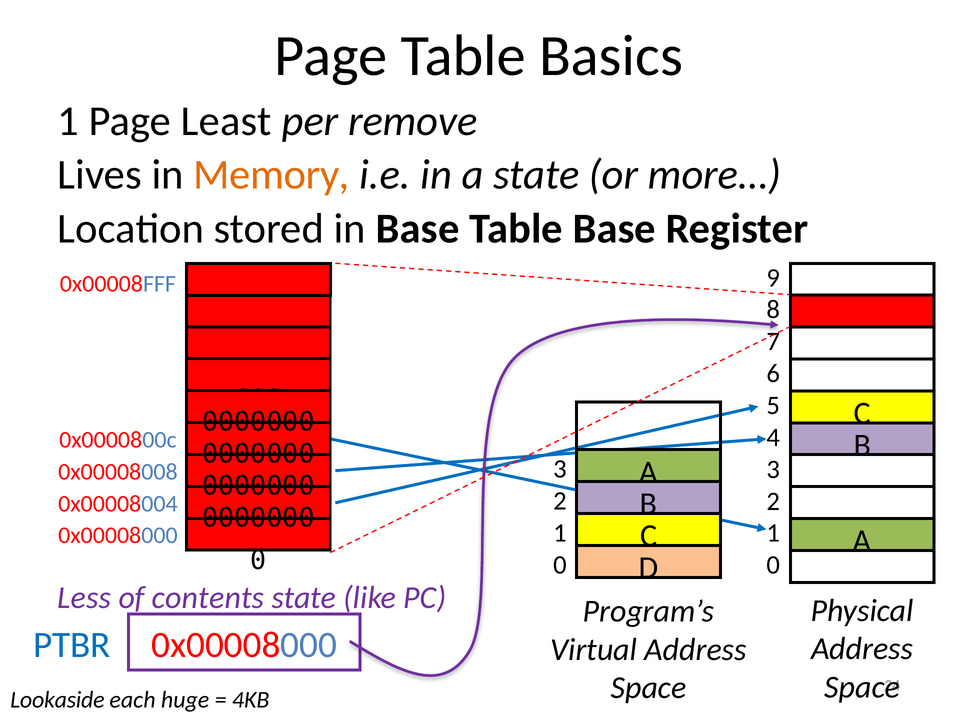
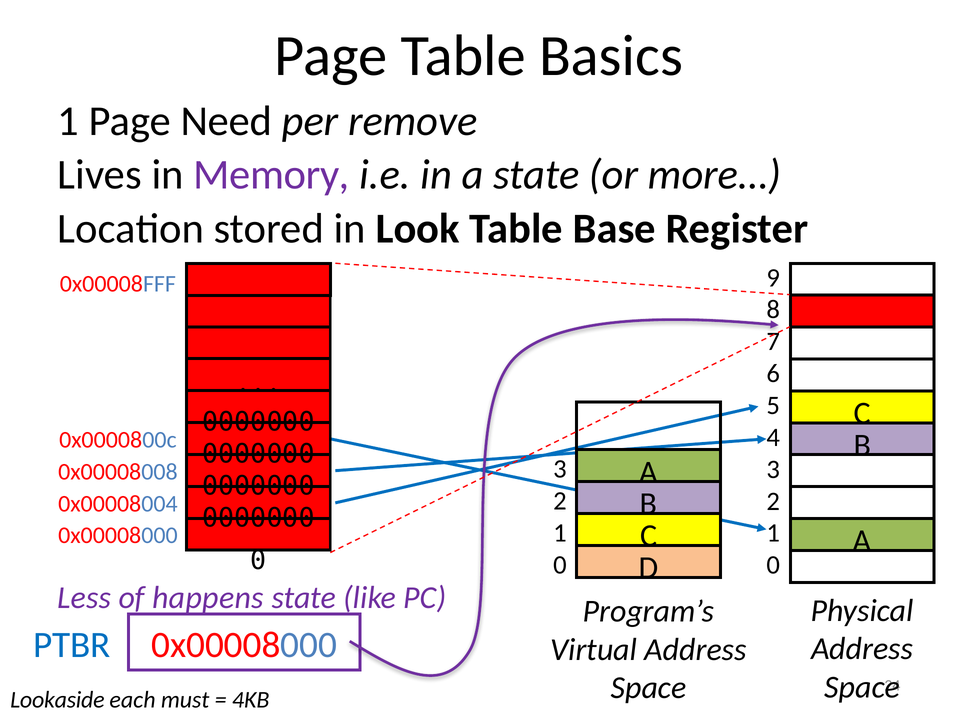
Least: Least -> Need
Memory colour: orange -> purple
in Base: Base -> Look
contents: contents -> happens
huge: huge -> must
